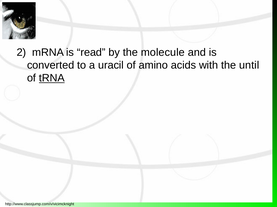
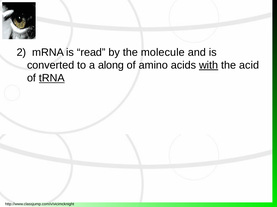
uracil: uracil -> along
with underline: none -> present
until: until -> acid
